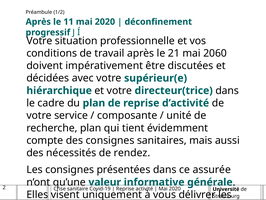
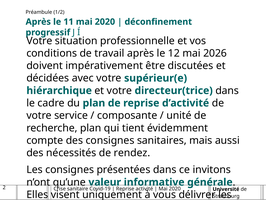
21: 21 -> 12
2060: 2060 -> 2026
assurée: assurée -> invitons
